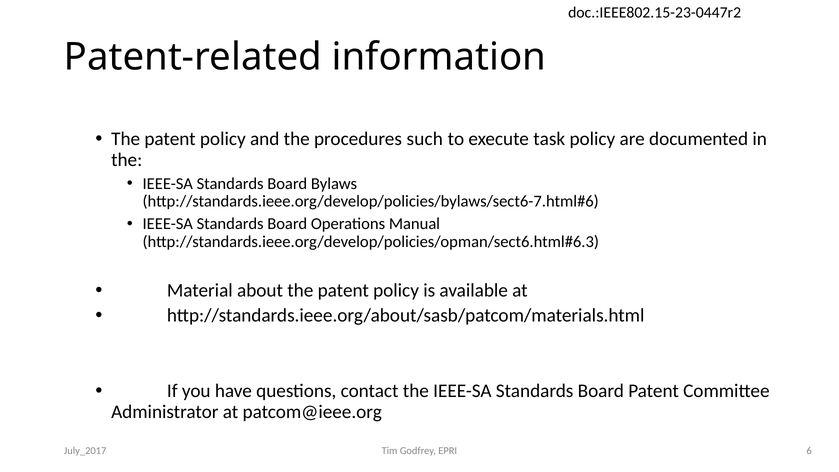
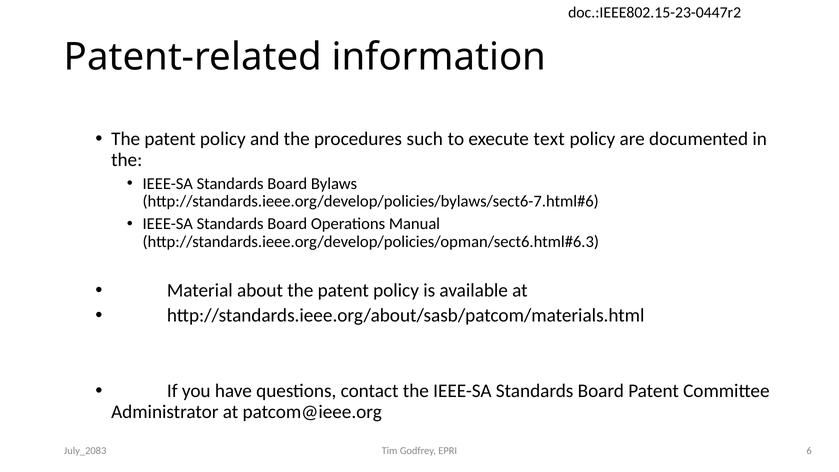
task: task -> text
July_2017: July_2017 -> July_2083
